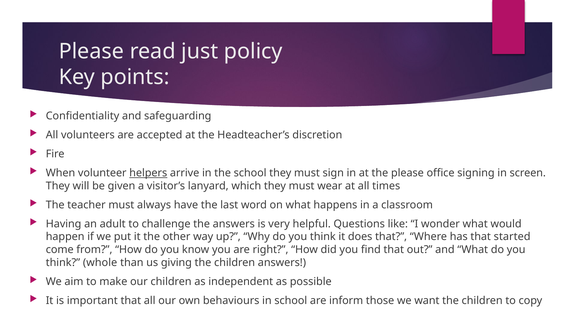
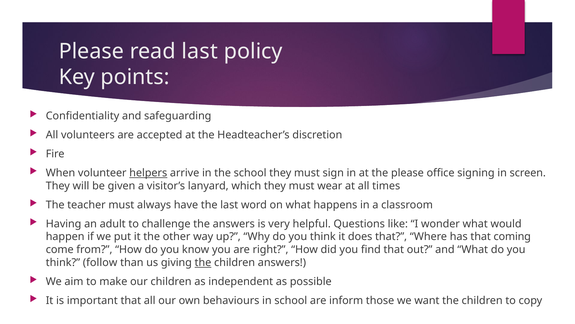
read just: just -> last
started: started -> coming
whole: whole -> follow
the at (203, 262) underline: none -> present
